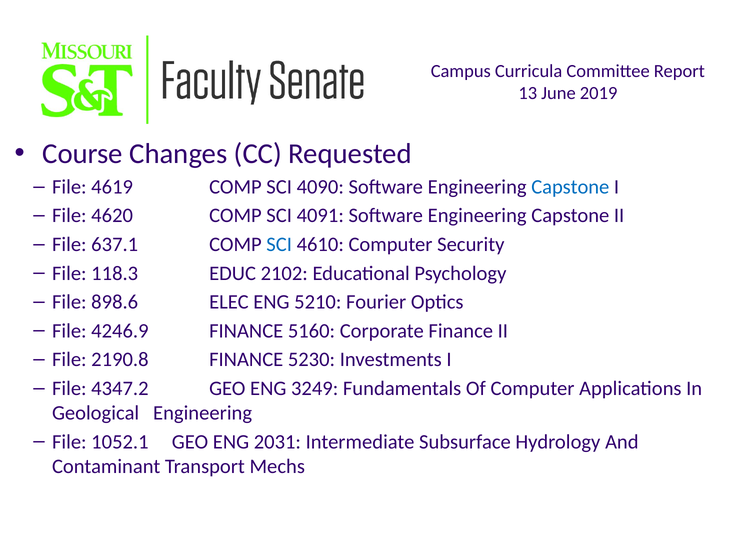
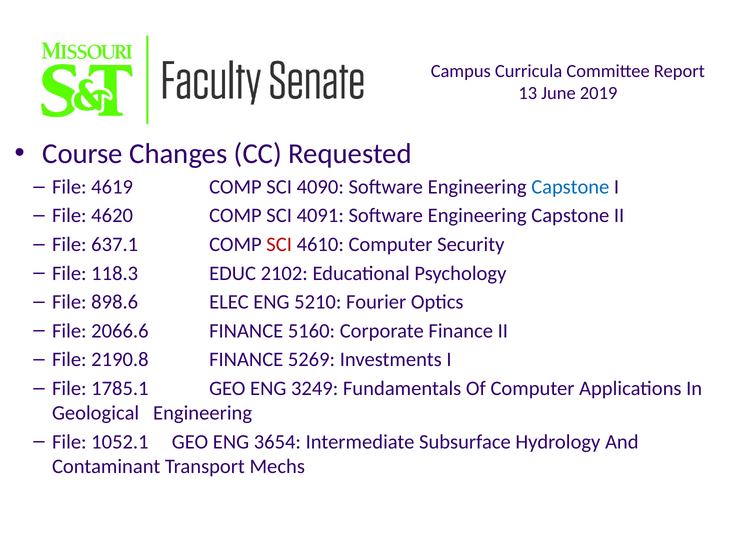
SCI at (279, 244) colour: blue -> red
4246.9: 4246.9 -> 2066.6
5230: 5230 -> 5269
4347.2: 4347.2 -> 1785.1
2031: 2031 -> 3654
